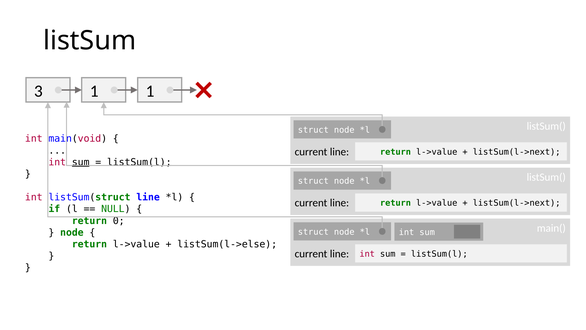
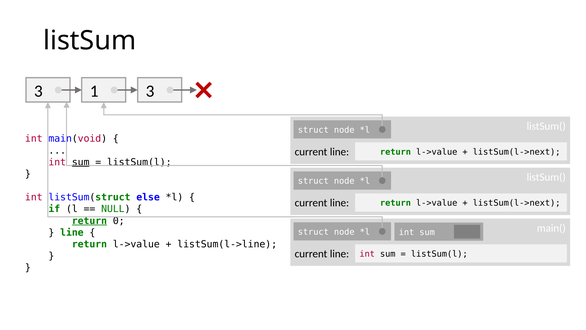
1 1: 1 -> 3
listSum(struct line: line -> else
return at (89, 221) underline: none -> present
node at (72, 232): node -> line
listSum(l->else: listSum(l->else -> listSum(l->line
